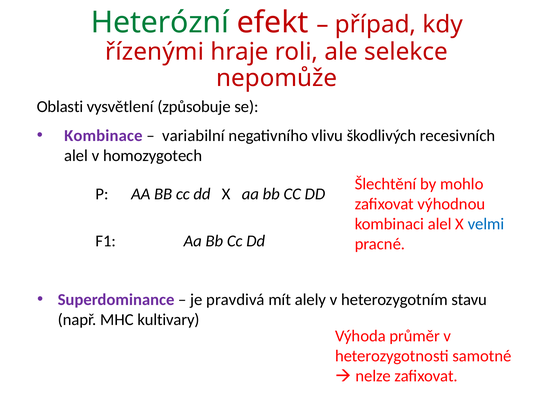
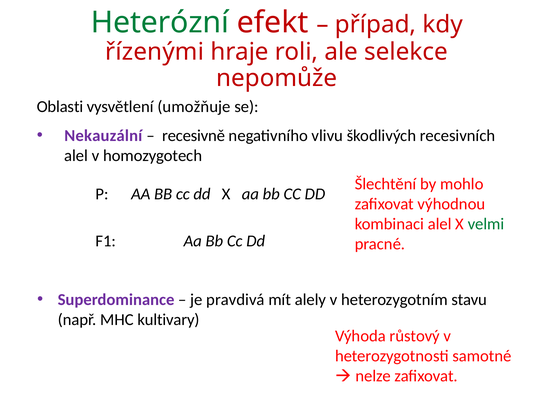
způsobuje: způsobuje -> umožňuje
Kombinace: Kombinace -> Nekauzální
variabilní: variabilní -> recesivně
velmi colour: blue -> green
průměr: průměr -> růstový
